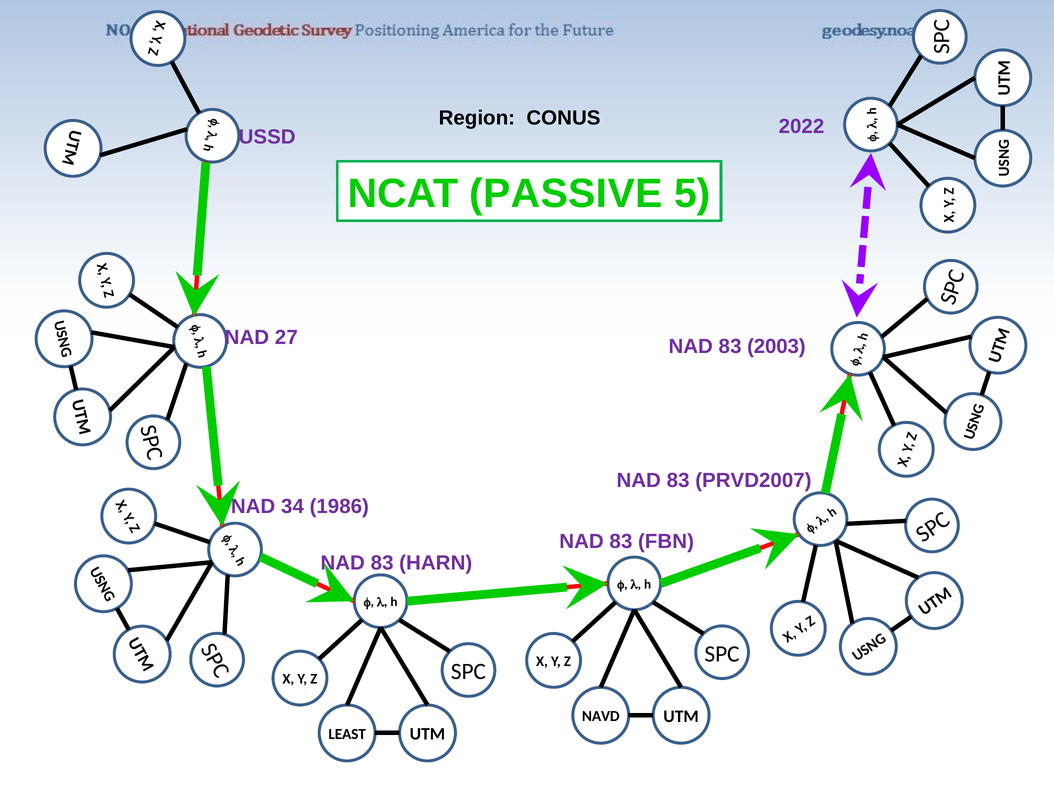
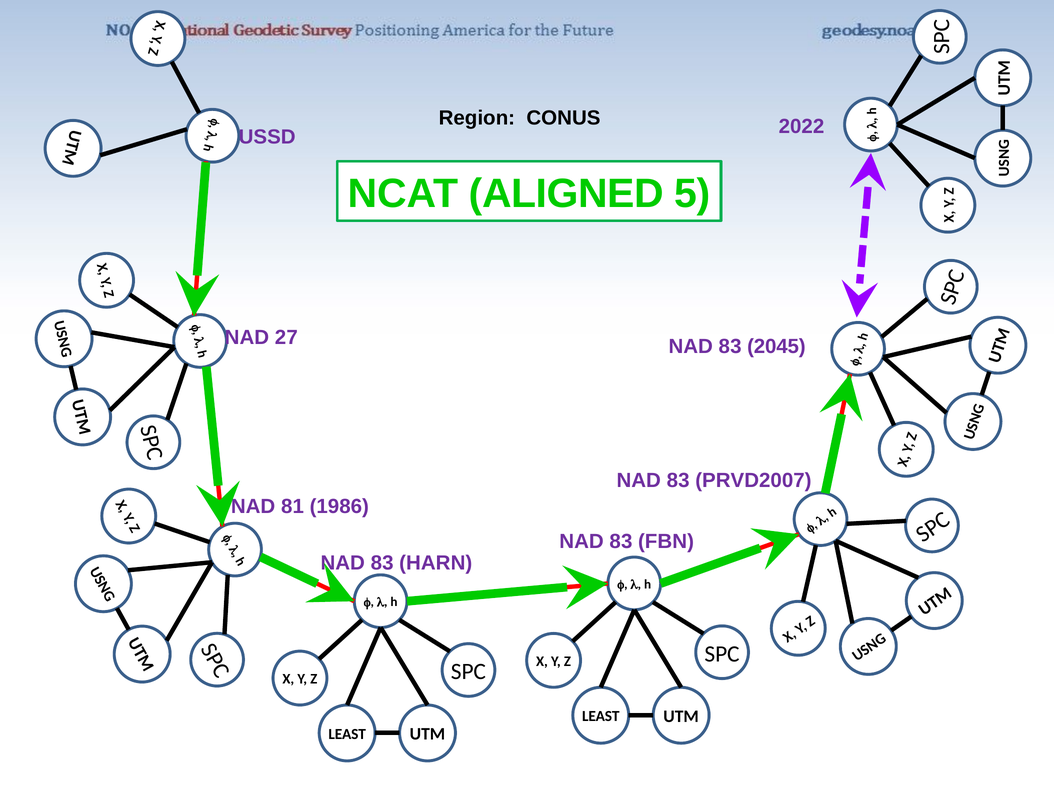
PASSIVE: PASSIVE -> ALIGNED
2003: 2003 -> 2045
34: 34 -> 81
NAVD at (601, 717): NAVD -> LEAST
